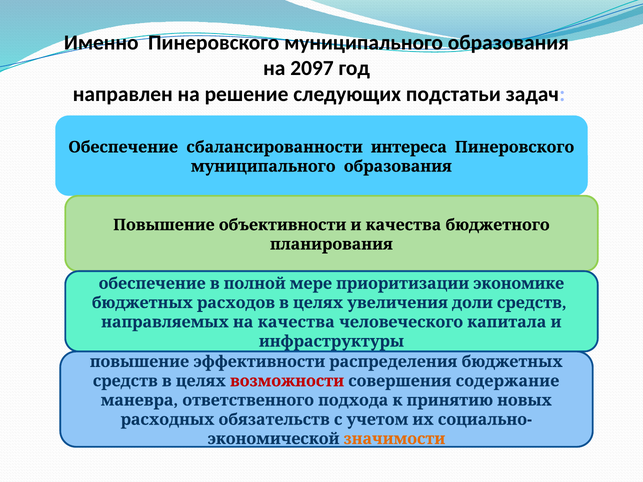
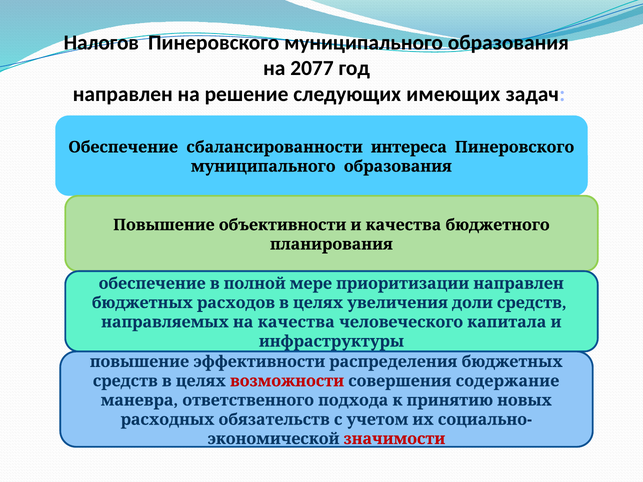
Именно: Именно -> Налогов
2097: 2097 -> 2077
подстатьи: подстатьи -> имеющих
приоритизации экономике: экономике -> направлен
значимости colour: orange -> red
